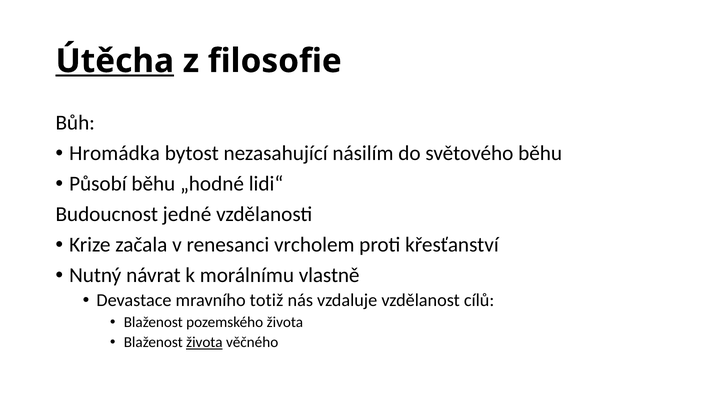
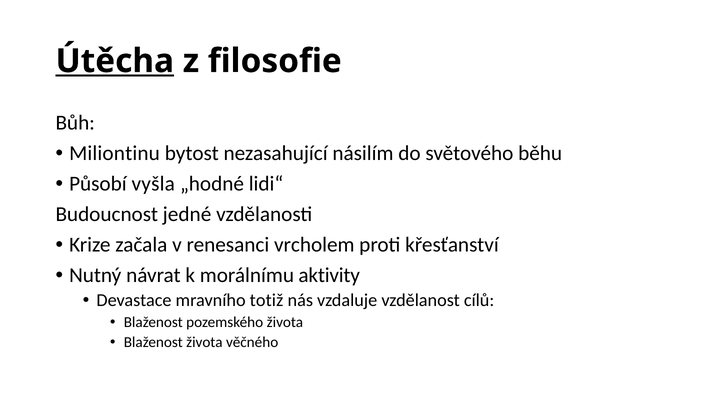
Hromádka: Hromádka -> Miliontinu
Působí běhu: běhu -> vyšla
vlastně: vlastně -> aktivity
života at (204, 343) underline: present -> none
